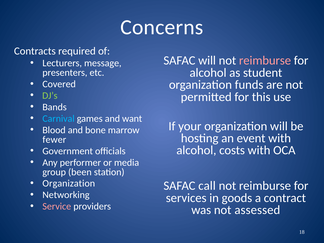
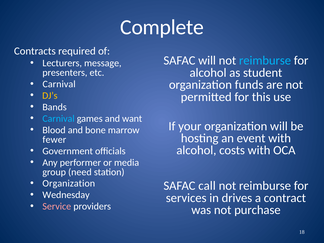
Concerns: Concerns -> Complete
reimburse at (265, 61) colour: pink -> light blue
Covered at (59, 84): Covered -> Carnival
DJ’s colour: light green -> yellow
been: been -> need
Networking: Networking -> Wednesday
goods: goods -> drives
assessed: assessed -> purchase
